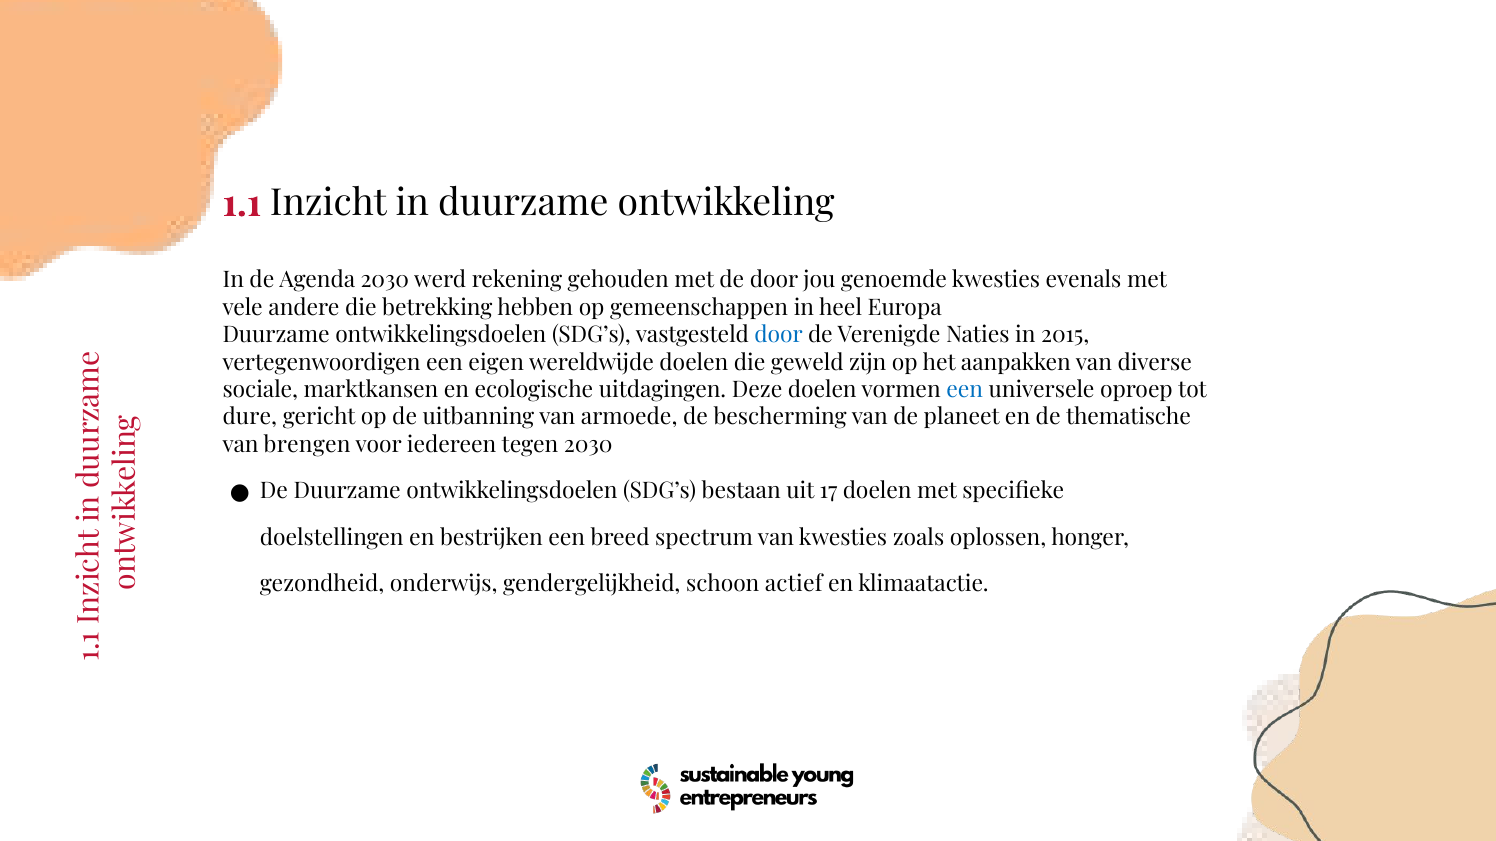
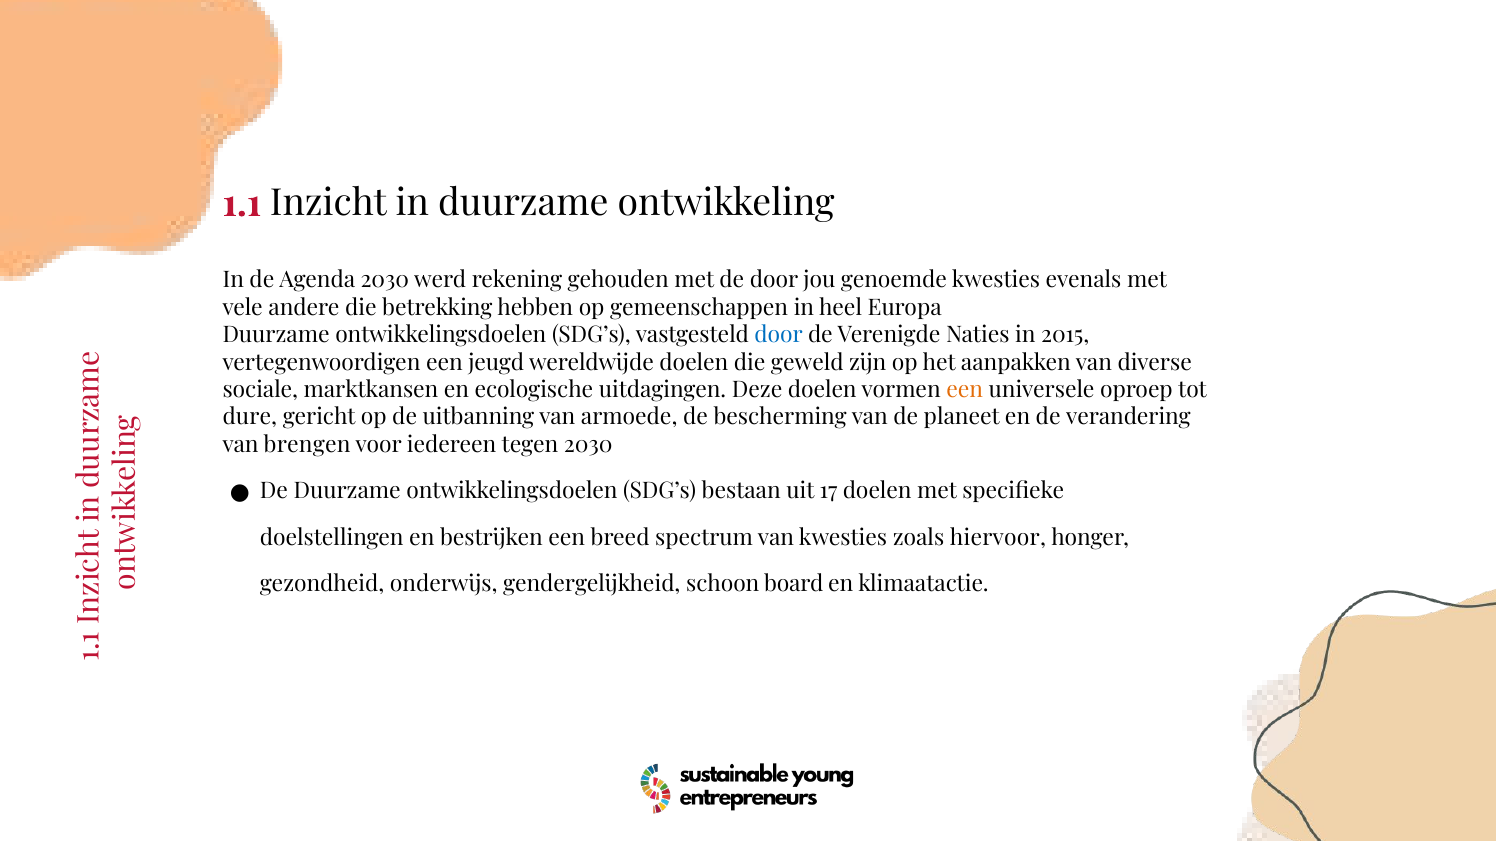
eigen: eigen -> jeugd
een at (965, 390) colour: blue -> orange
thematische: thematische -> verandering
oplossen: oplossen -> hiervoor
actief: actief -> board
